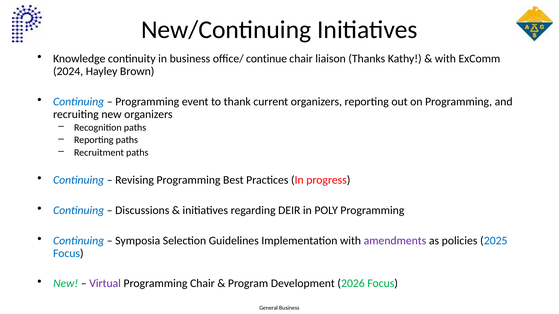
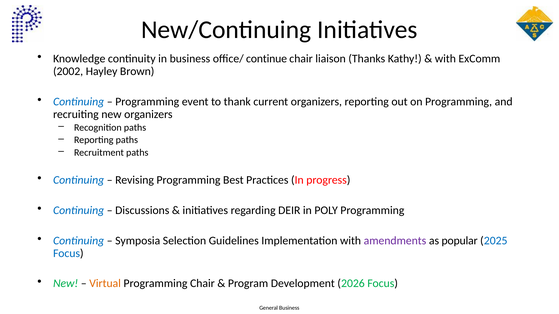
2024: 2024 -> 2002
policies: policies -> popular
Virtual colour: purple -> orange
